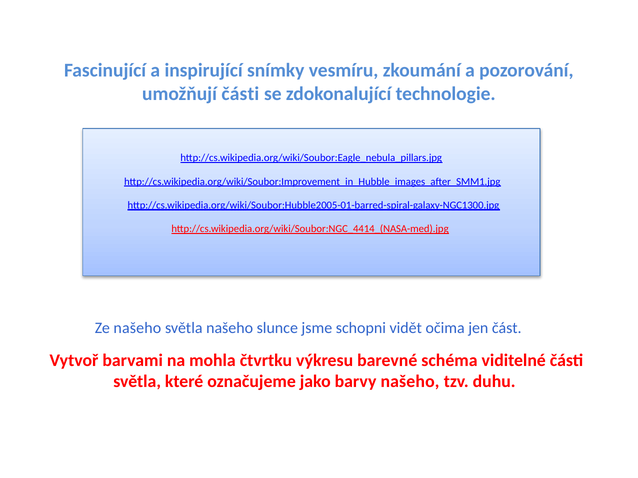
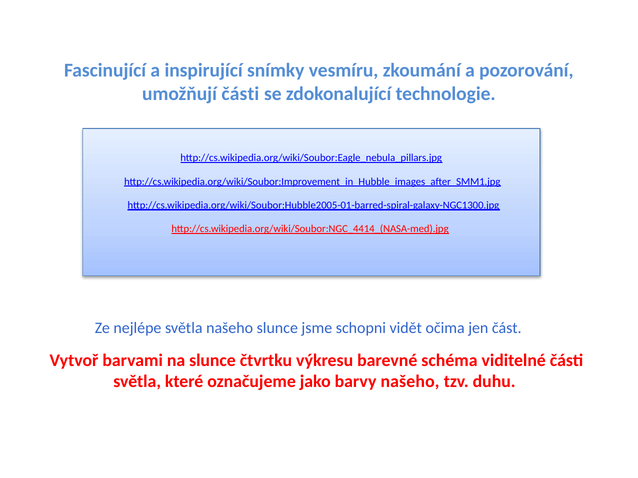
Ze našeho: našeho -> nejlépe
na mohla: mohla -> slunce
